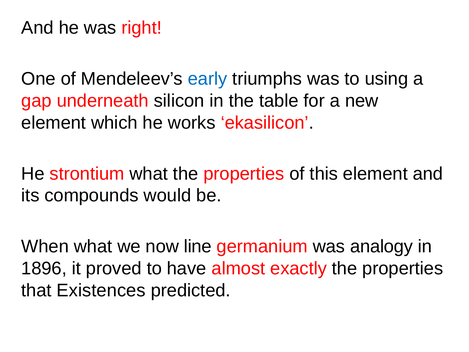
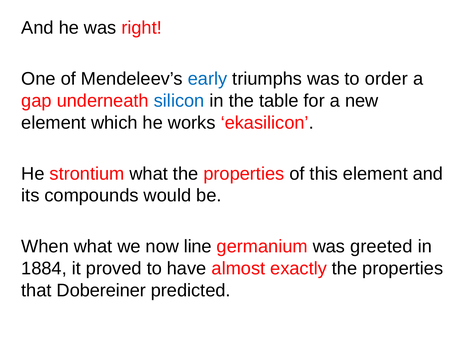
using: using -> order
silicon colour: black -> blue
analogy: analogy -> greeted
1896: 1896 -> 1884
Existences: Existences -> Dobereiner
